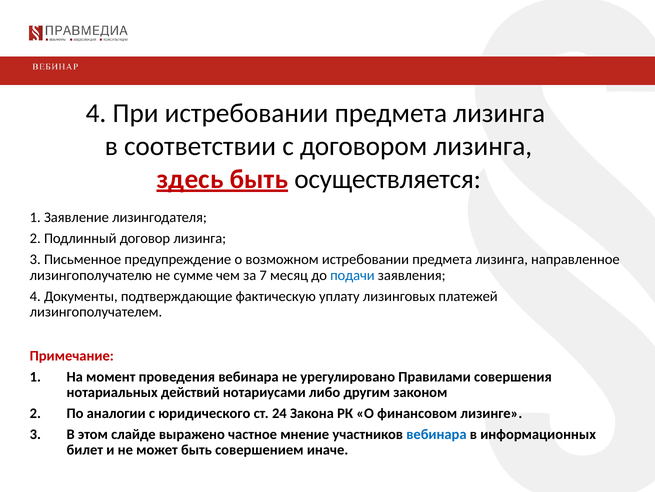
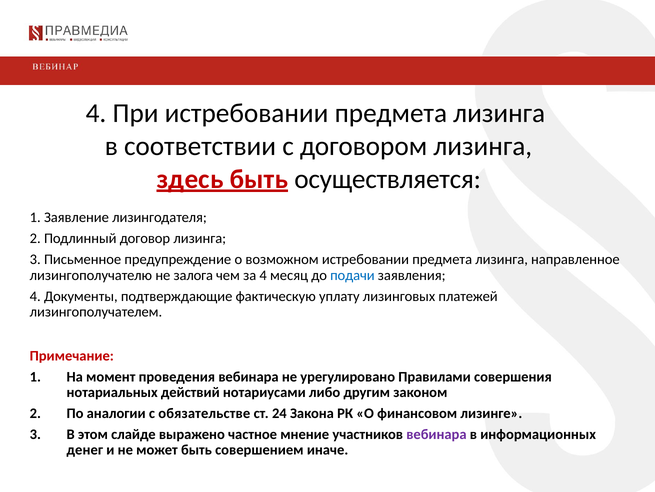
сумме: сумме -> залога
за 7: 7 -> 4
юридического: юридического -> обязательстве
вебинара at (436, 434) colour: blue -> purple
билет: билет -> денег
